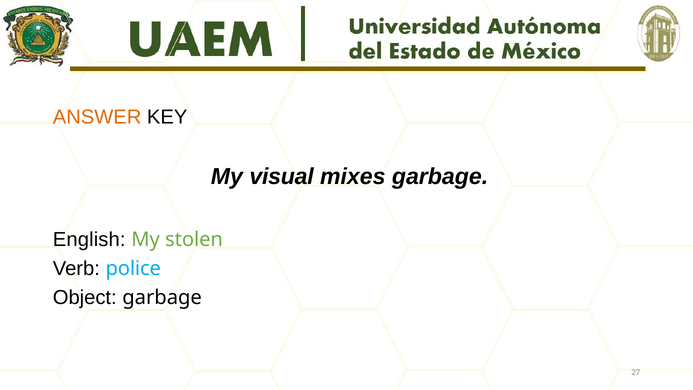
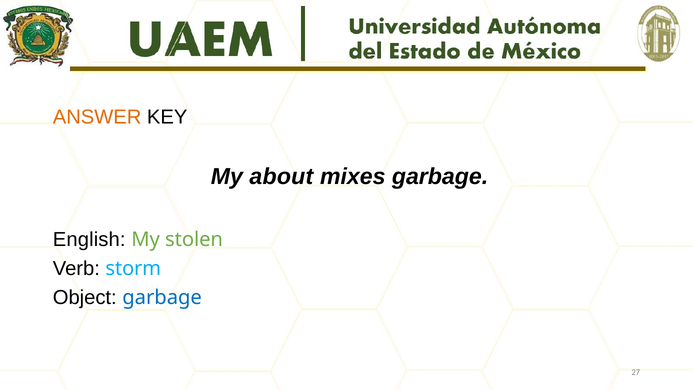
visual: visual -> about
police: police -> storm
garbage at (162, 298) colour: black -> blue
